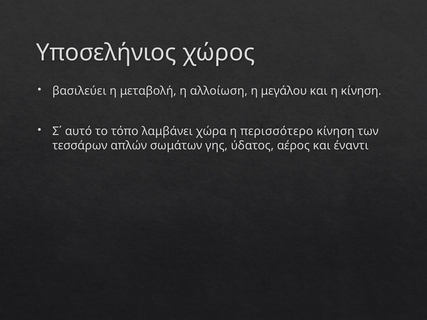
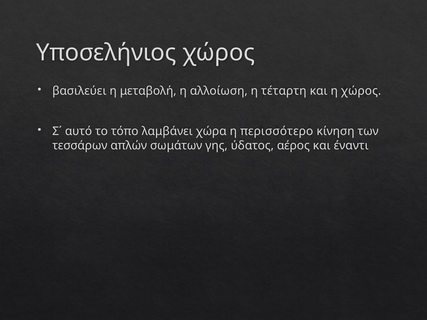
μεγάλου: μεγάλου -> τέταρτη
η κίνηση: κίνηση -> χώρος
